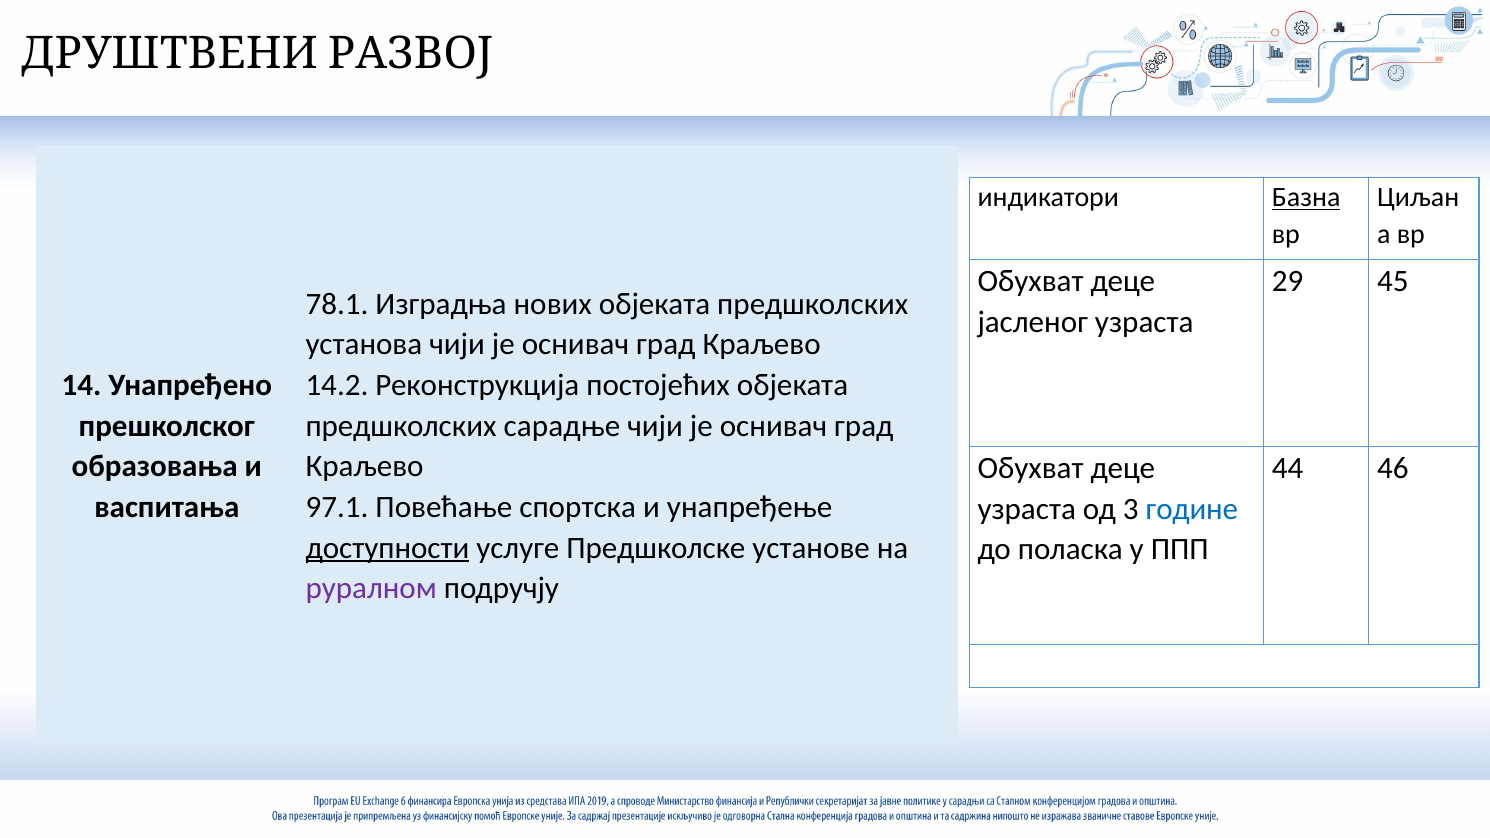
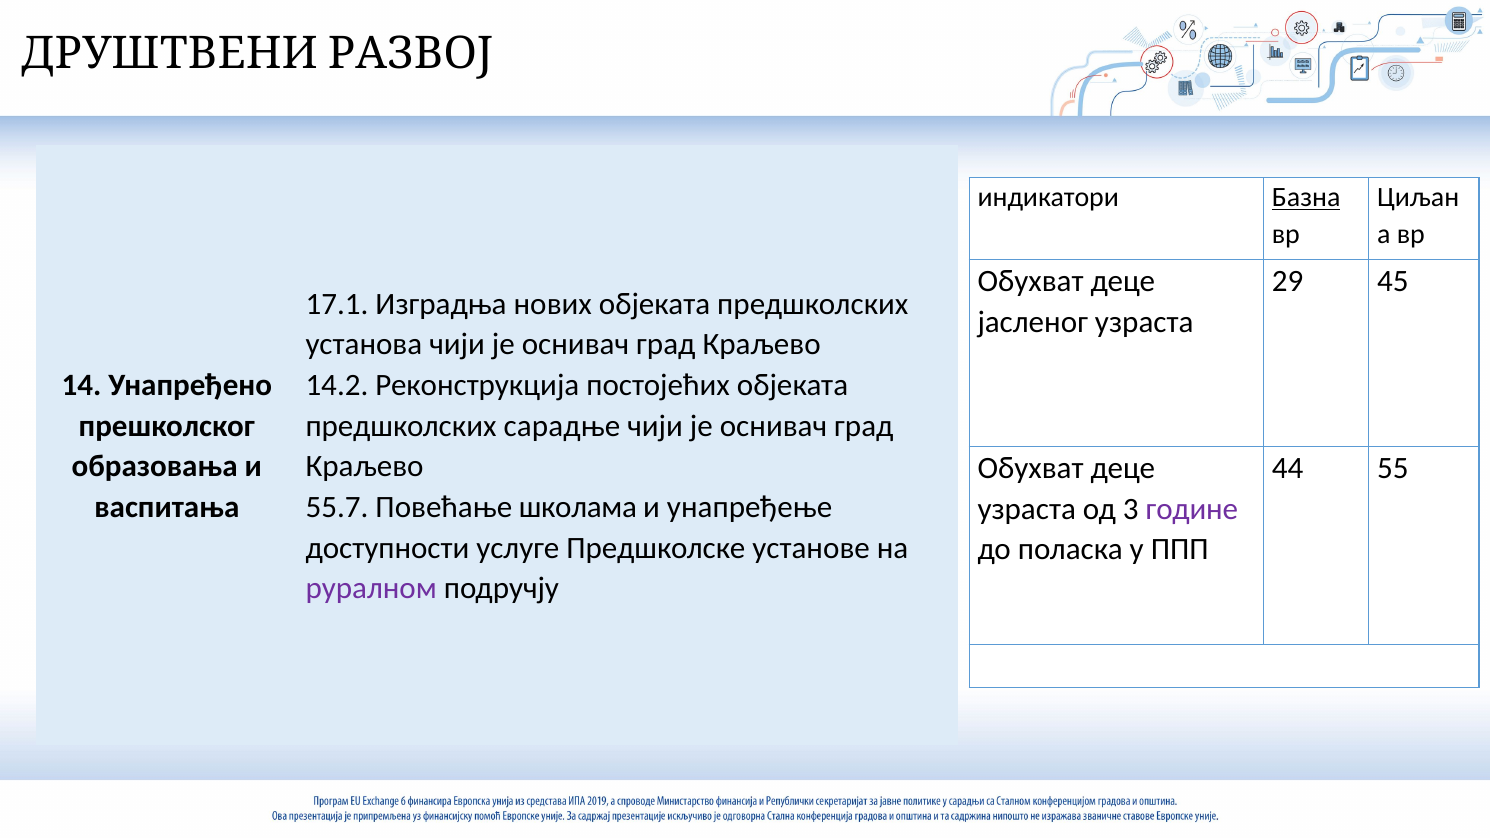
78.1: 78.1 -> 17.1
46: 46 -> 55
97.1: 97.1 -> 55.7
спортска: спортска -> школама
године colour: blue -> purple
доступности underline: present -> none
